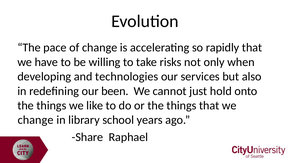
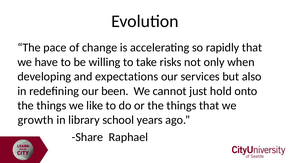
technologies: technologies -> expectations
change at (36, 120): change -> growth
